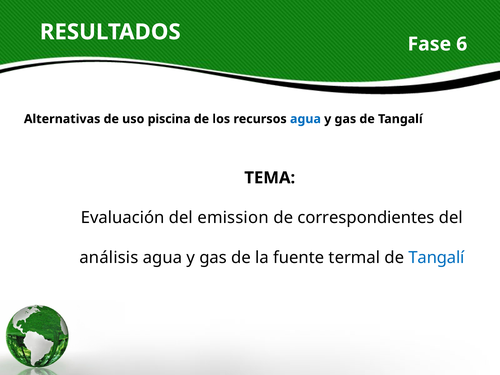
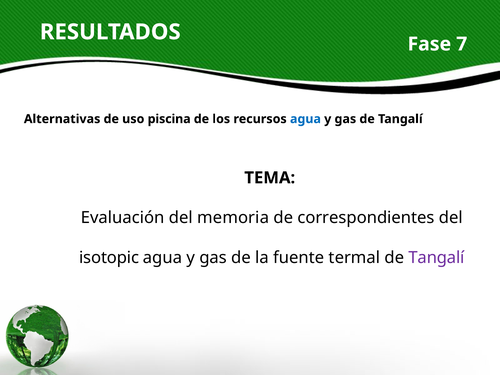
6: 6 -> 7
emission: emission -> memoria
análisis: análisis -> isotopic
Tangalí at (436, 258) colour: blue -> purple
